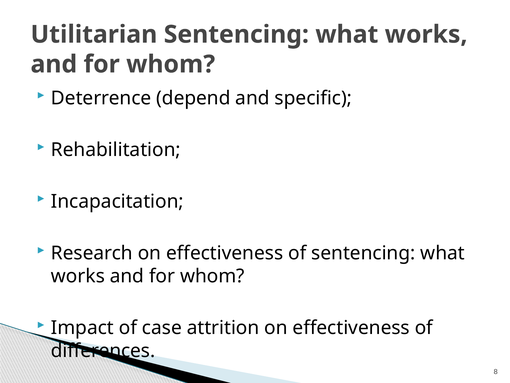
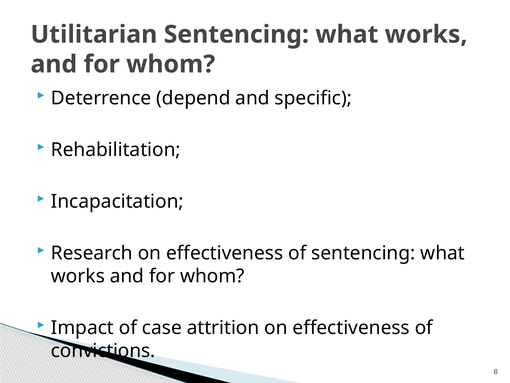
differences: differences -> convictions
